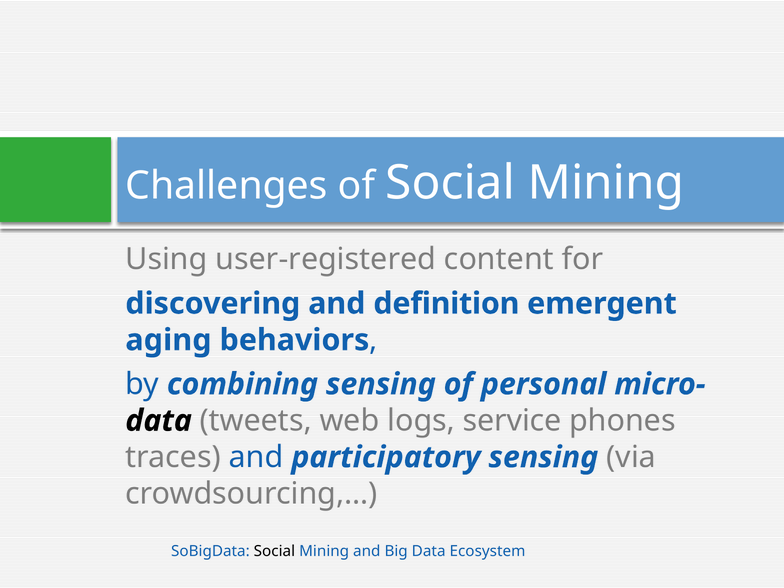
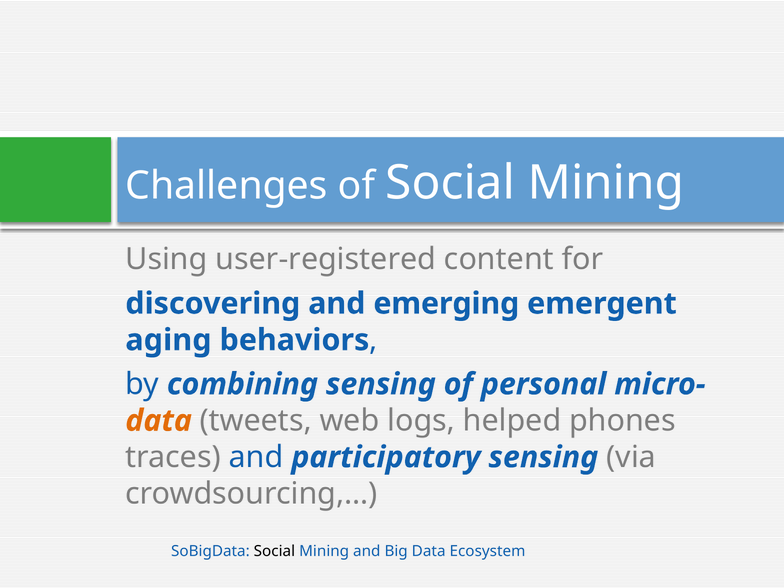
definition: definition -> emerging
data at (159, 421) colour: black -> orange
service: service -> helped
